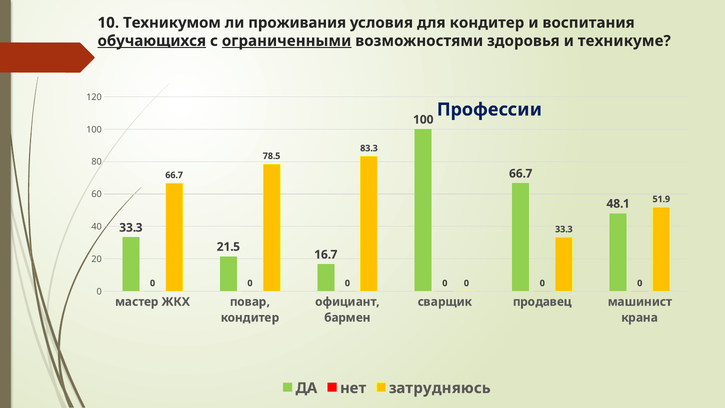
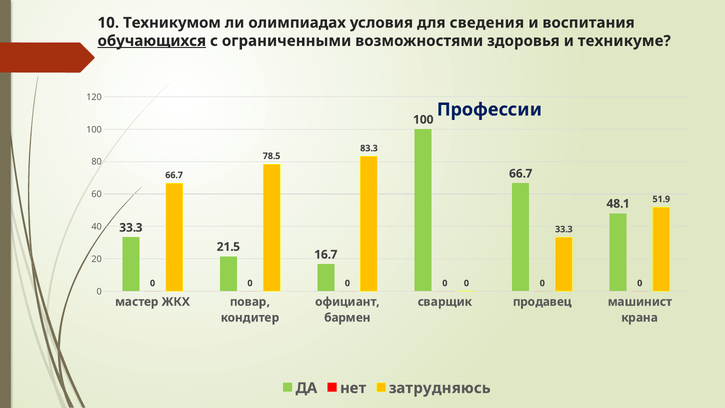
проживания: проживания -> олимпиадах
для кондитер: кондитер -> сведения
ограниченными underline: present -> none
